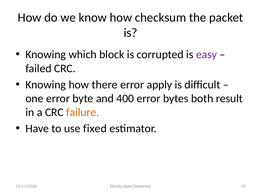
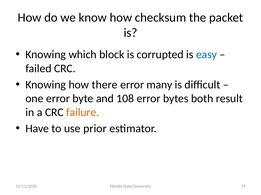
easy colour: purple -> blue
apply: apply -> many
400: 400 -> 108
fixed: fixed -> prior
